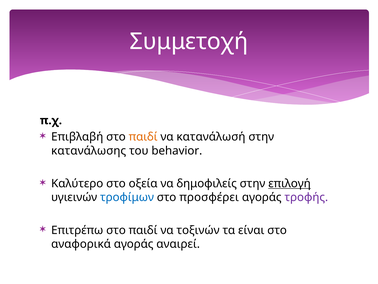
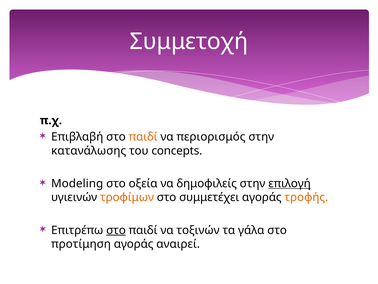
κατανάλωσή: κατανάλωσή -> περιορισμός
behavior: behavior -> concepts
Καλύτερο: Καλύτερο -> Modeling
τροφίμων colour: blue -> orange
προσφέρει: προσφέρει -> συμμετέχει
τροφής colour: purple -> orange
στο at (116, 230) underline: none -> present
είναι: είναι -> γάλα
αναφορικά: αναφορικά -> προτίμηση
